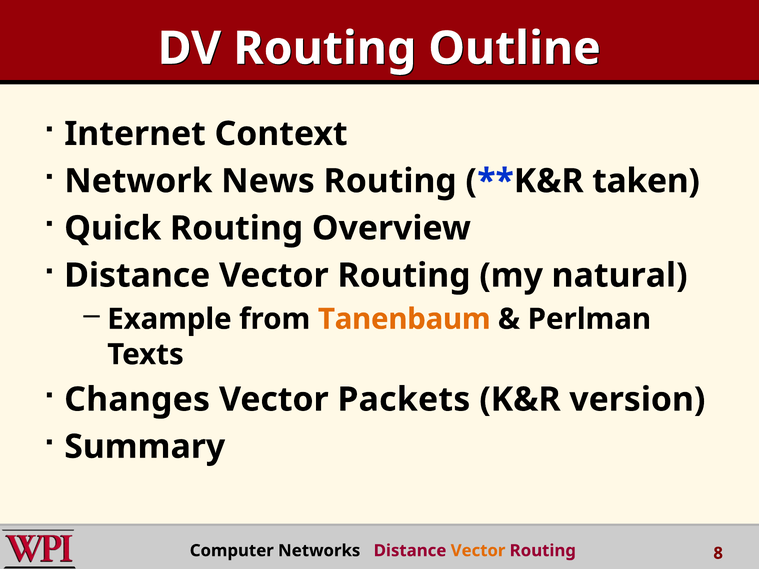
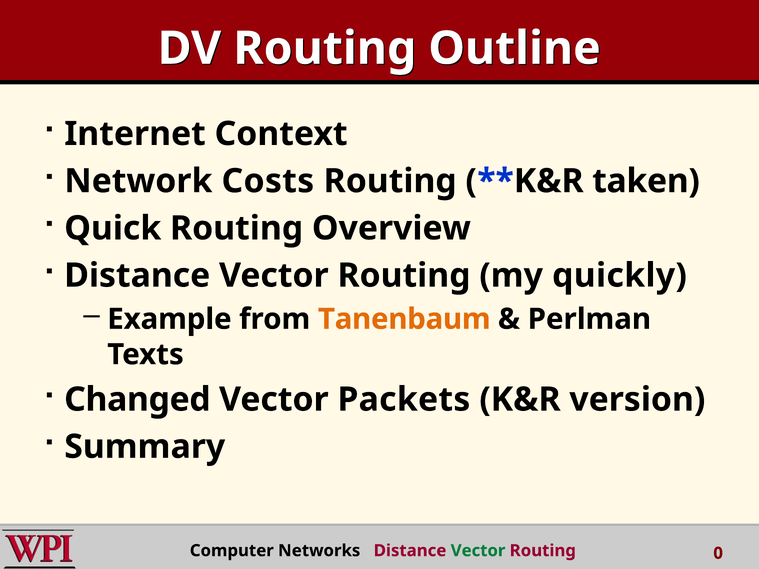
News: News -> Costs
natural: natural -> quickly
Changes: Changes -> Changed
Vector at (478, 551) colour: orange -> green
8: 8 -> 0
